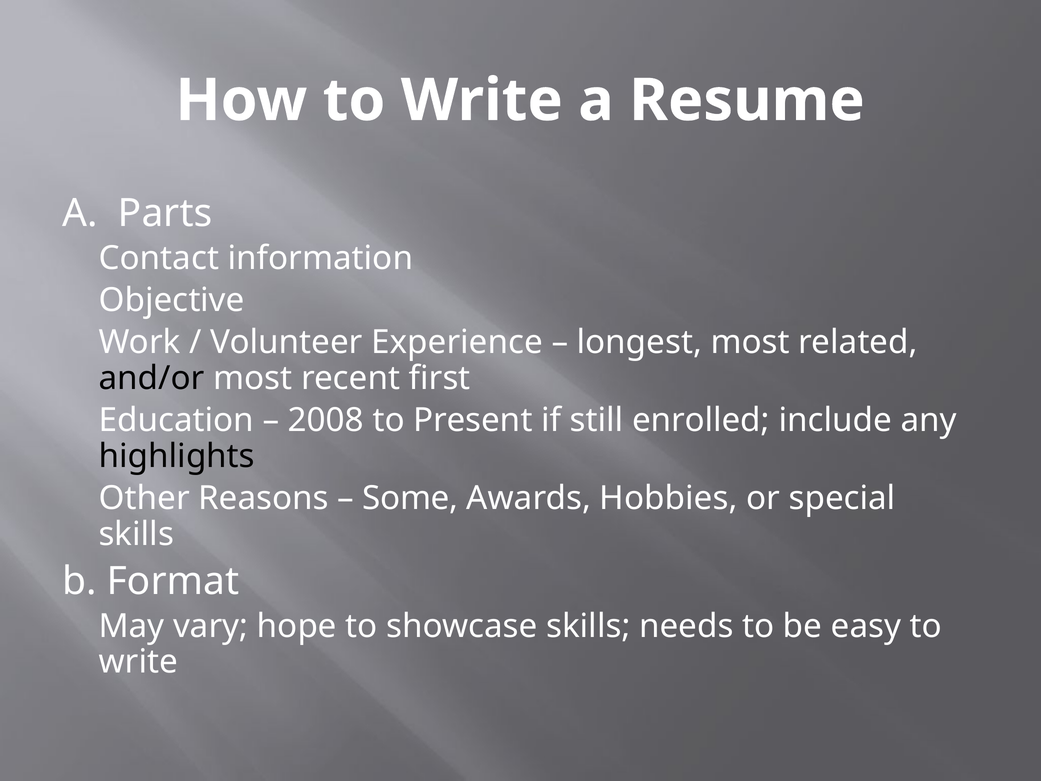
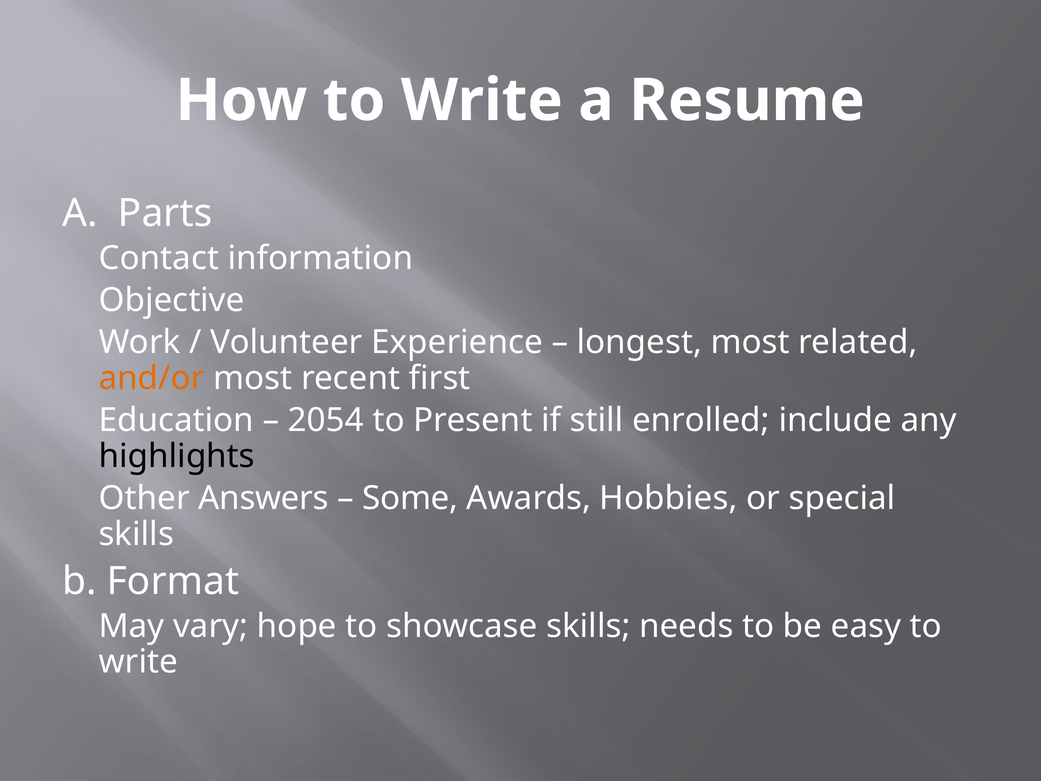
and/or colour: black -> orange
2008: 2008 -> 2054
Reasons: Reasons -> Answers
